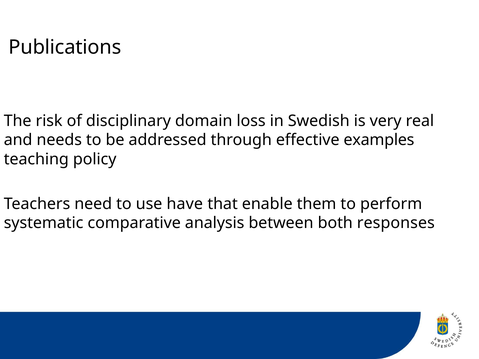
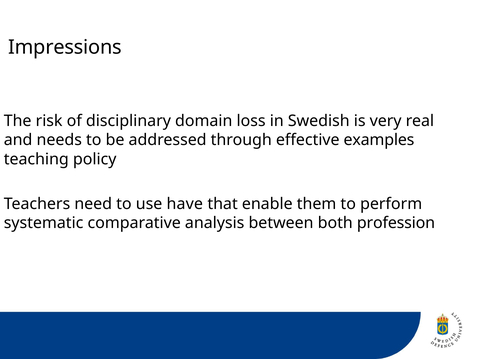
Publications: Publications -> Impressions
responses: responses -> profession
